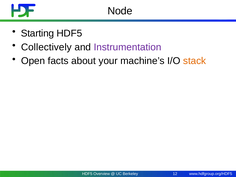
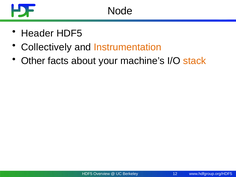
Starting: Starting -> Header
Instrumentation colour: purple -> orange
Open: Open -> Other
